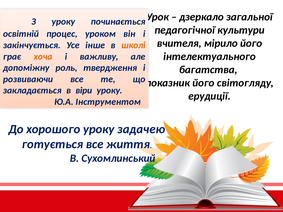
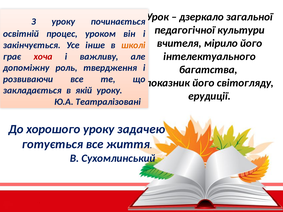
хоча colour: orange -> red
віри: віри -> якій
Інструментом: Інструментом -> Театралізовані
